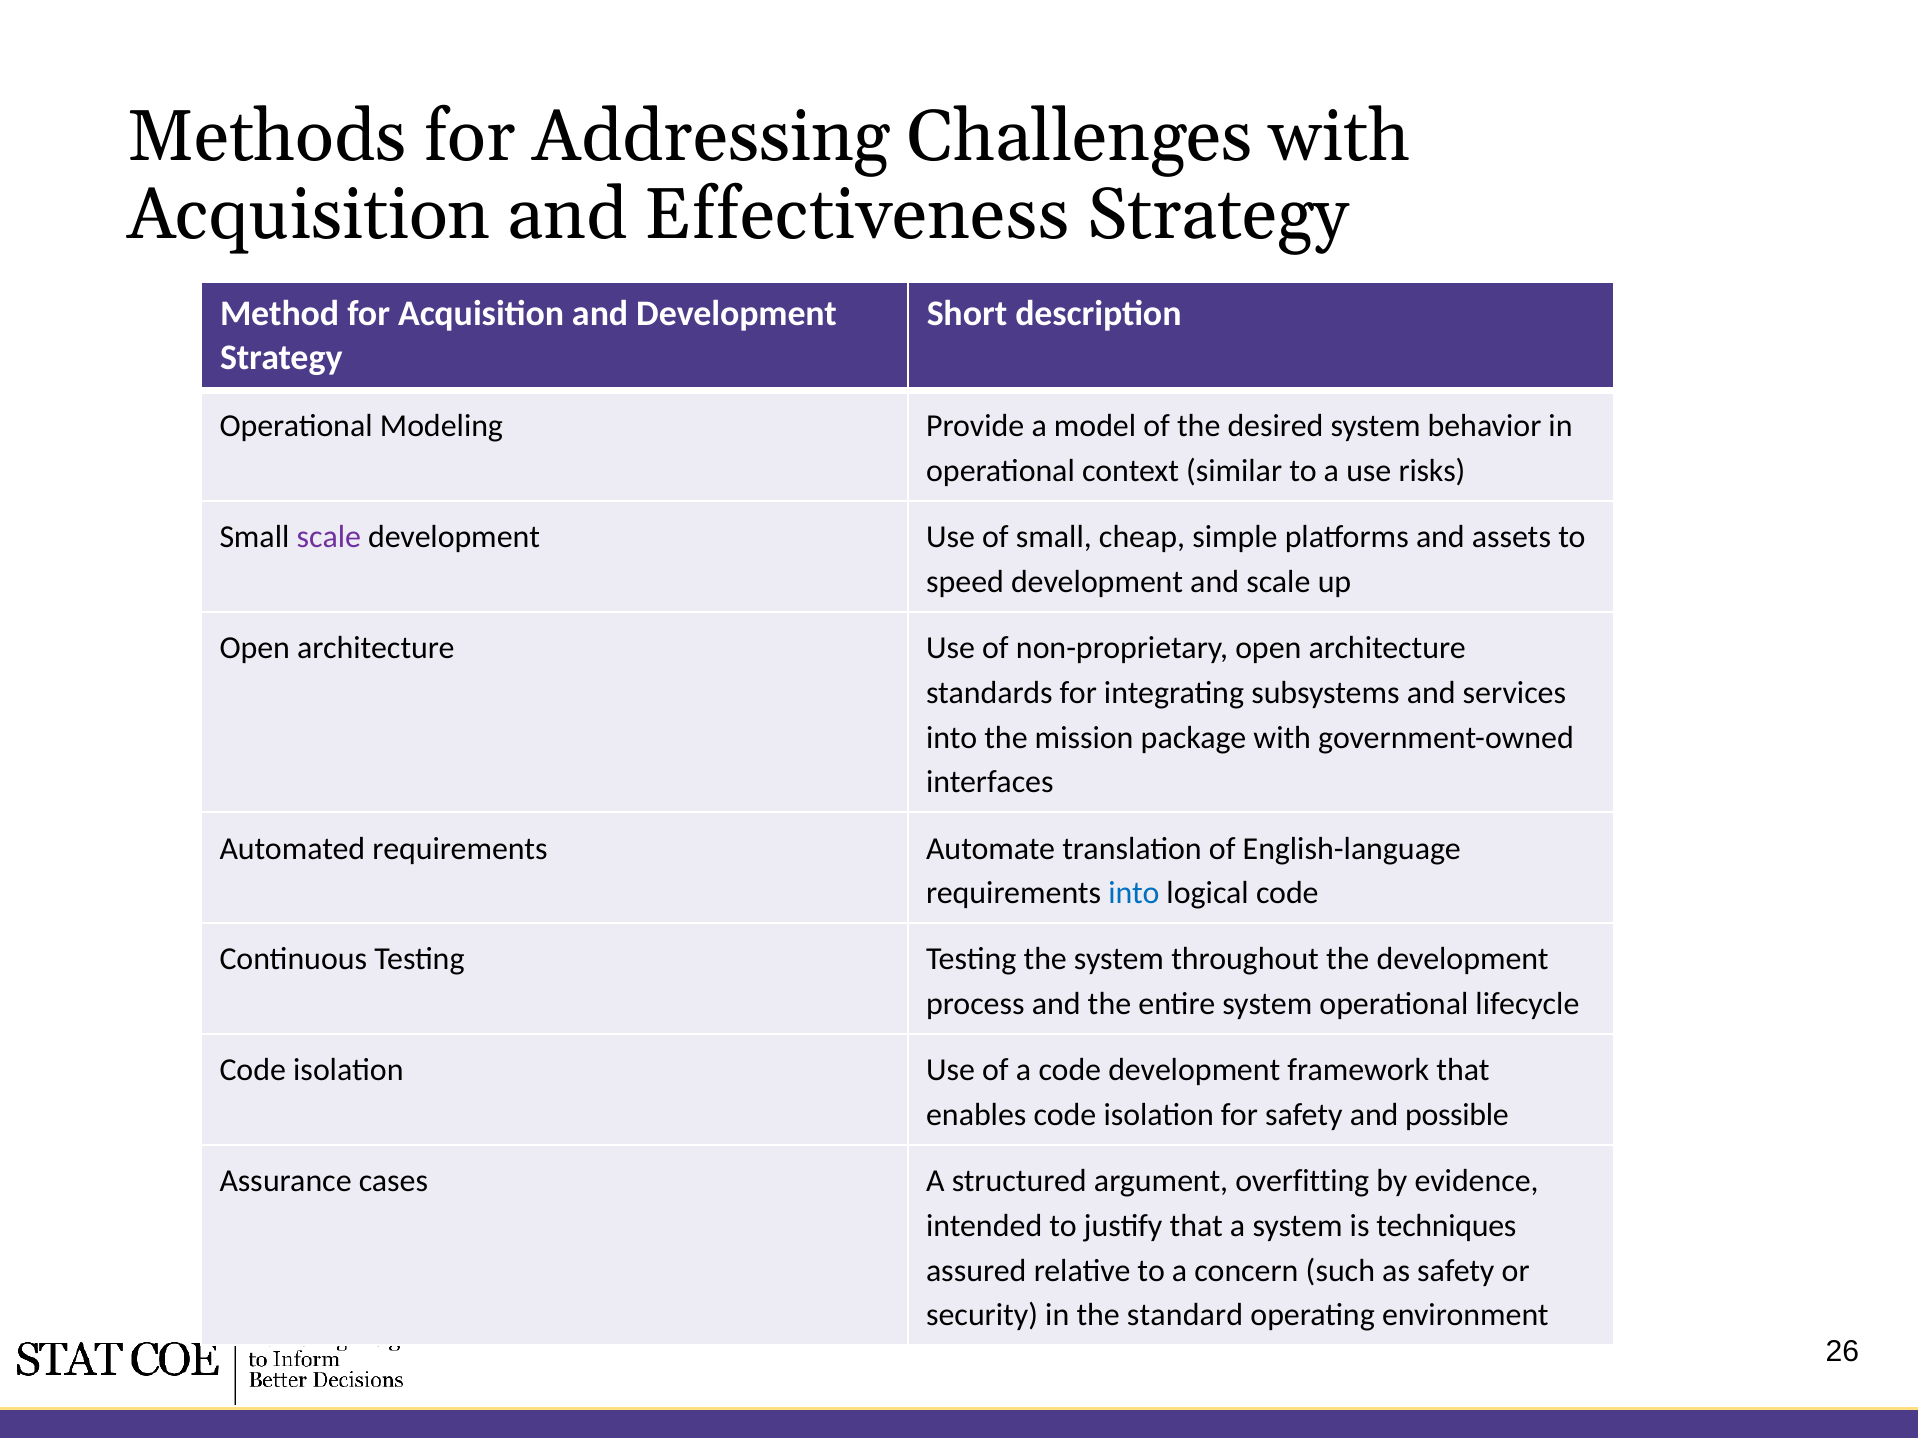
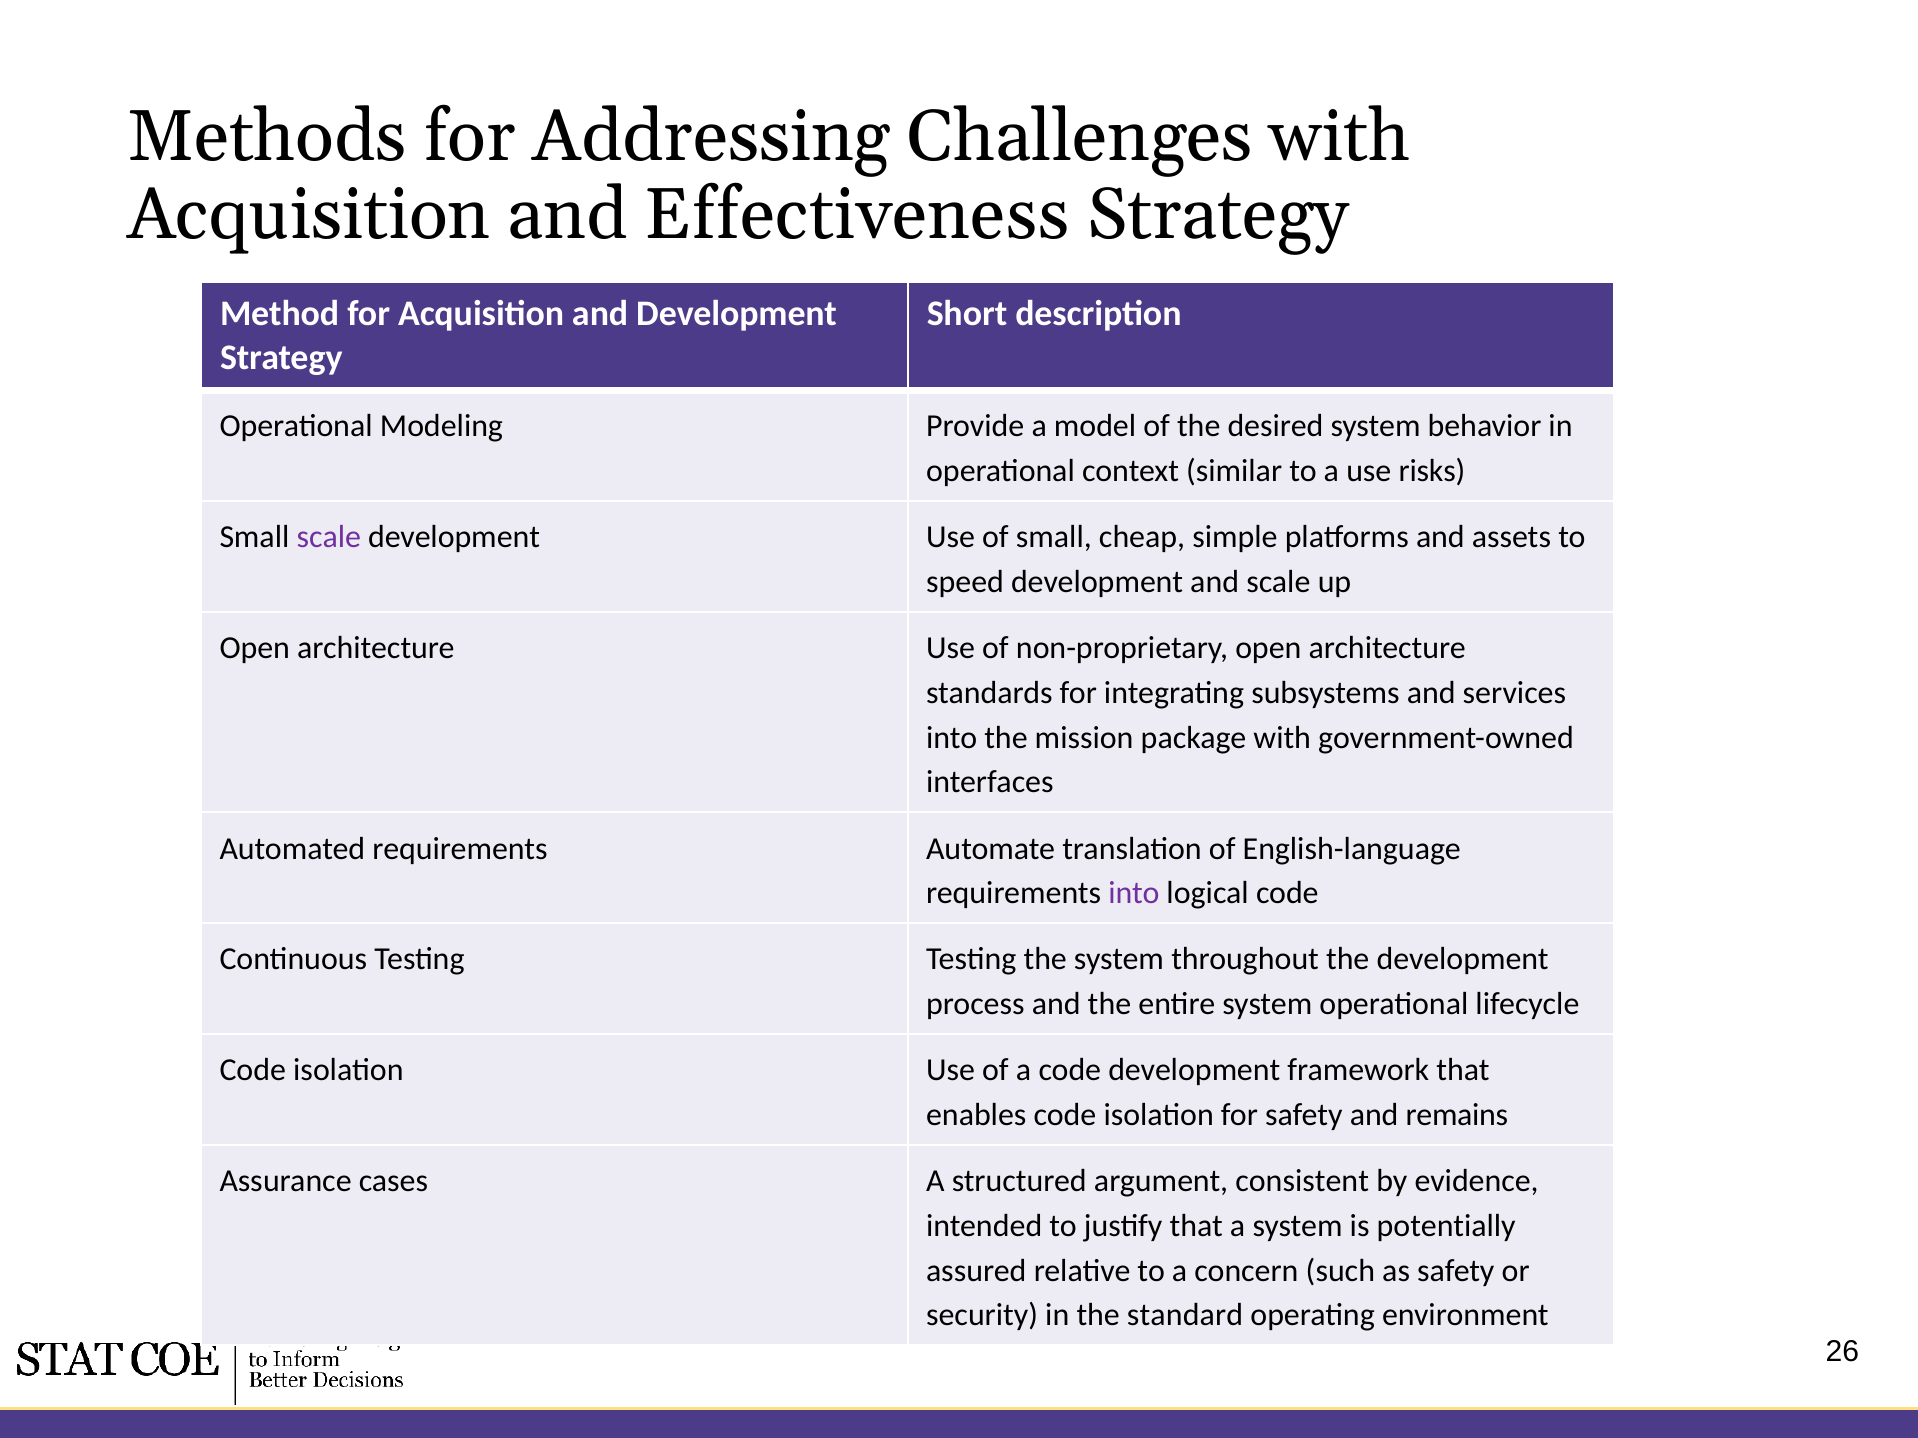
into at (1134, 894) colour: blue -> purple
possible: possible -> remains
overfitting: overfitting -> consistent
techniques: techniques -> potentially
